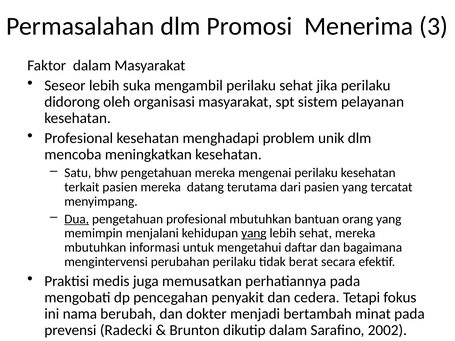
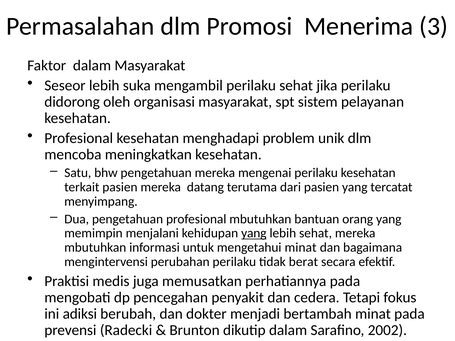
Dua underline: present -> none
mengetahui daftar: daftar -> minat
nama: nama -> adiksi
